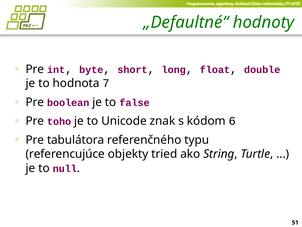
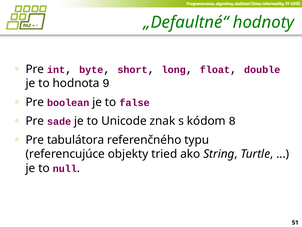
7: 7 -> 9
toho: toho -> sade
6: 6 -> 8
